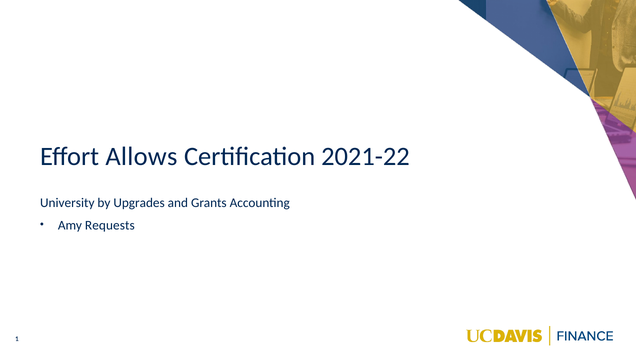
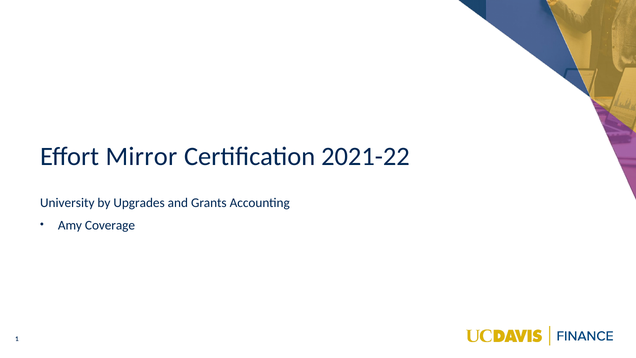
Allows: Allows -> Mirror
Requests: Requests -> Coverage
